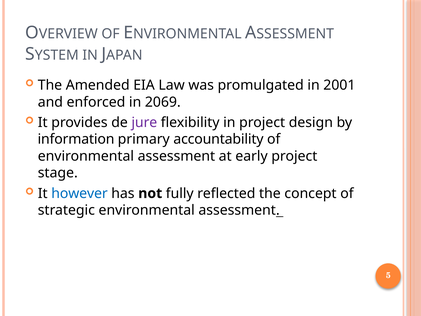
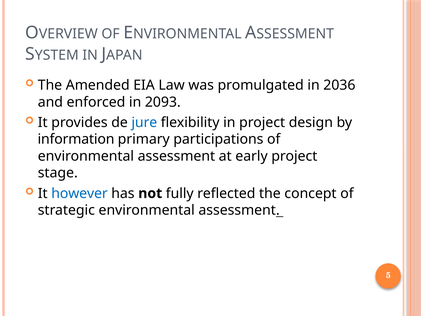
2001: 2001 -> 2036
2069: 2069 -> 2093
jure colour: purple -> blue
accountability: accountability -> participations
